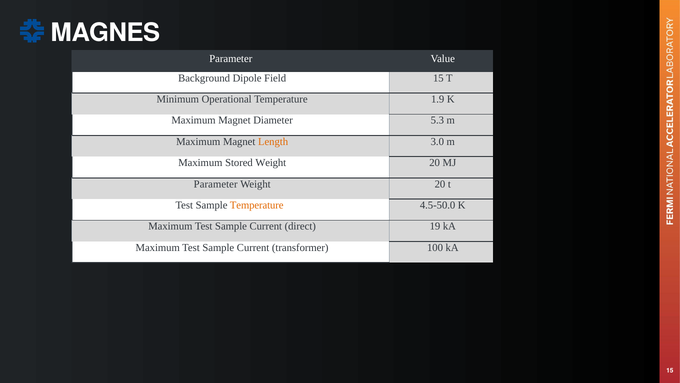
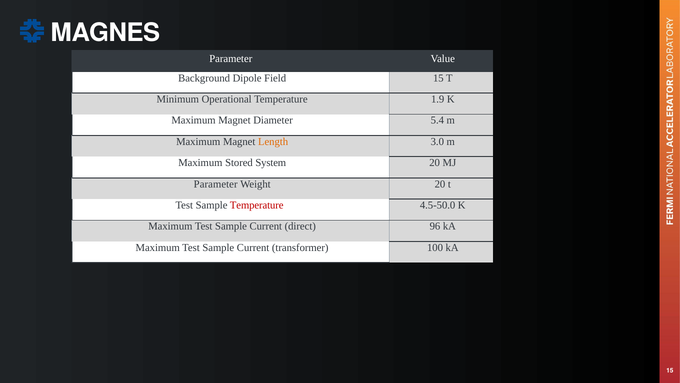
5.3: 5.3 -> 5.4
Stored Weight: Weight -> System
Temperature at (257, 205) colour: orange -> red
19: 19 -> 96
